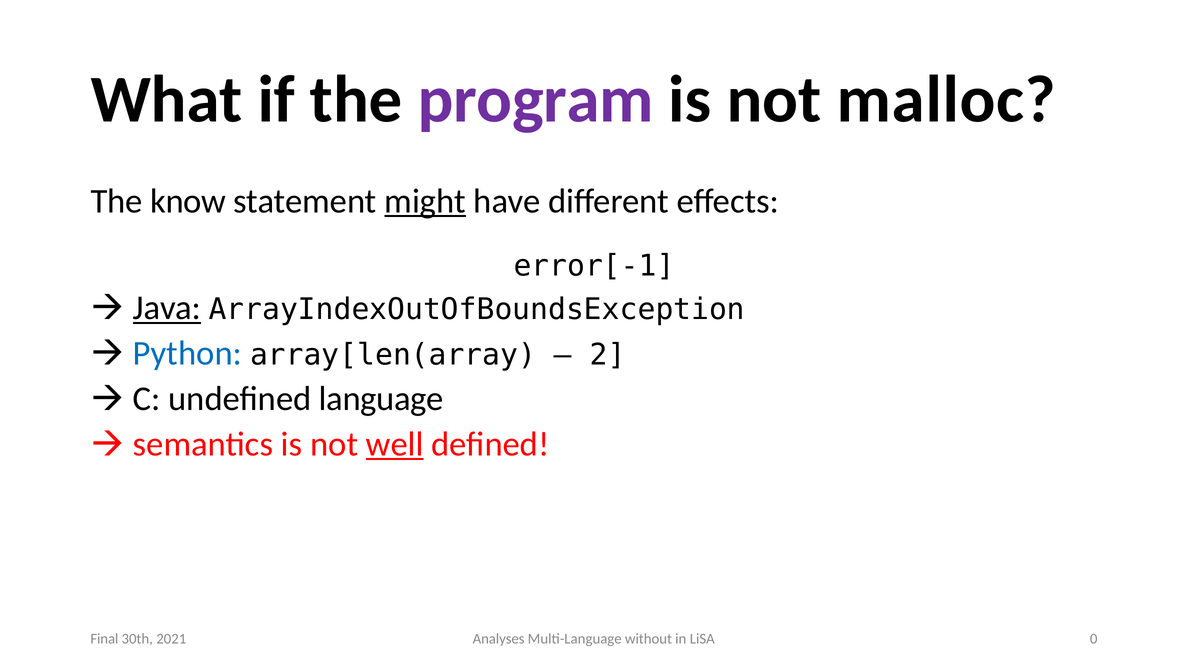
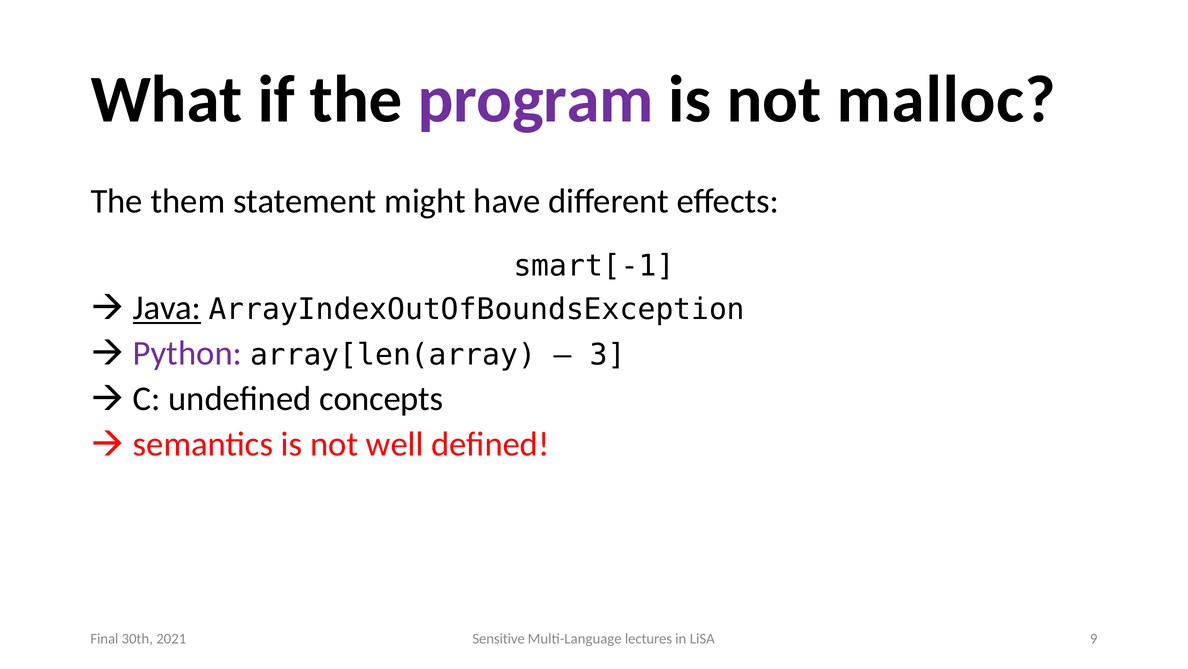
know: know -> them
might underline: present -> none
error[-1: error[-1 -> smart[-1
Python colour: blue -> purple
2: 2 -> 3
language: language -> concepts
well underline: present -> none
Analyses: Analyses -> Sensitive
without: without -> lectures
0: 0 -> 9
